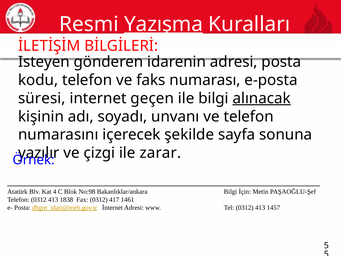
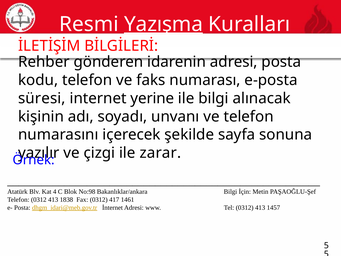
Isteyen: Isteyen -> Rehber
geçen: geçen -> yerine
alınacak underline: present -> none
